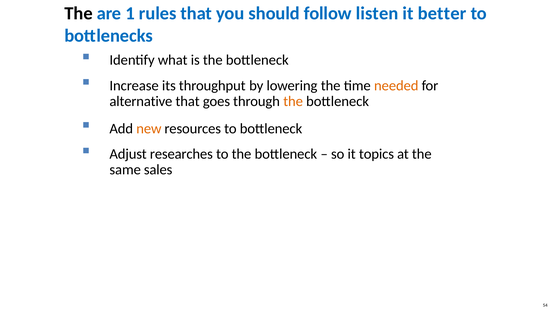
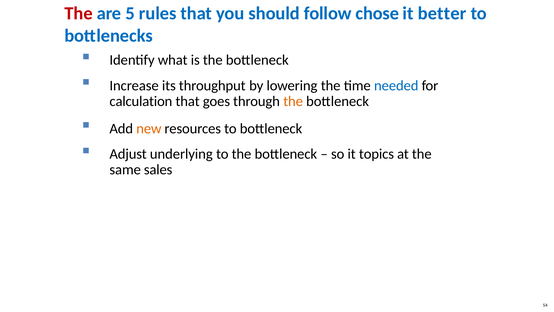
The at (79, 13) colour: black -> red
1: 1 -> 5
listen: listen -> chose
needed colour: orange -> blue
alternative: alternative -> calculation
researches: researches -> underlying
